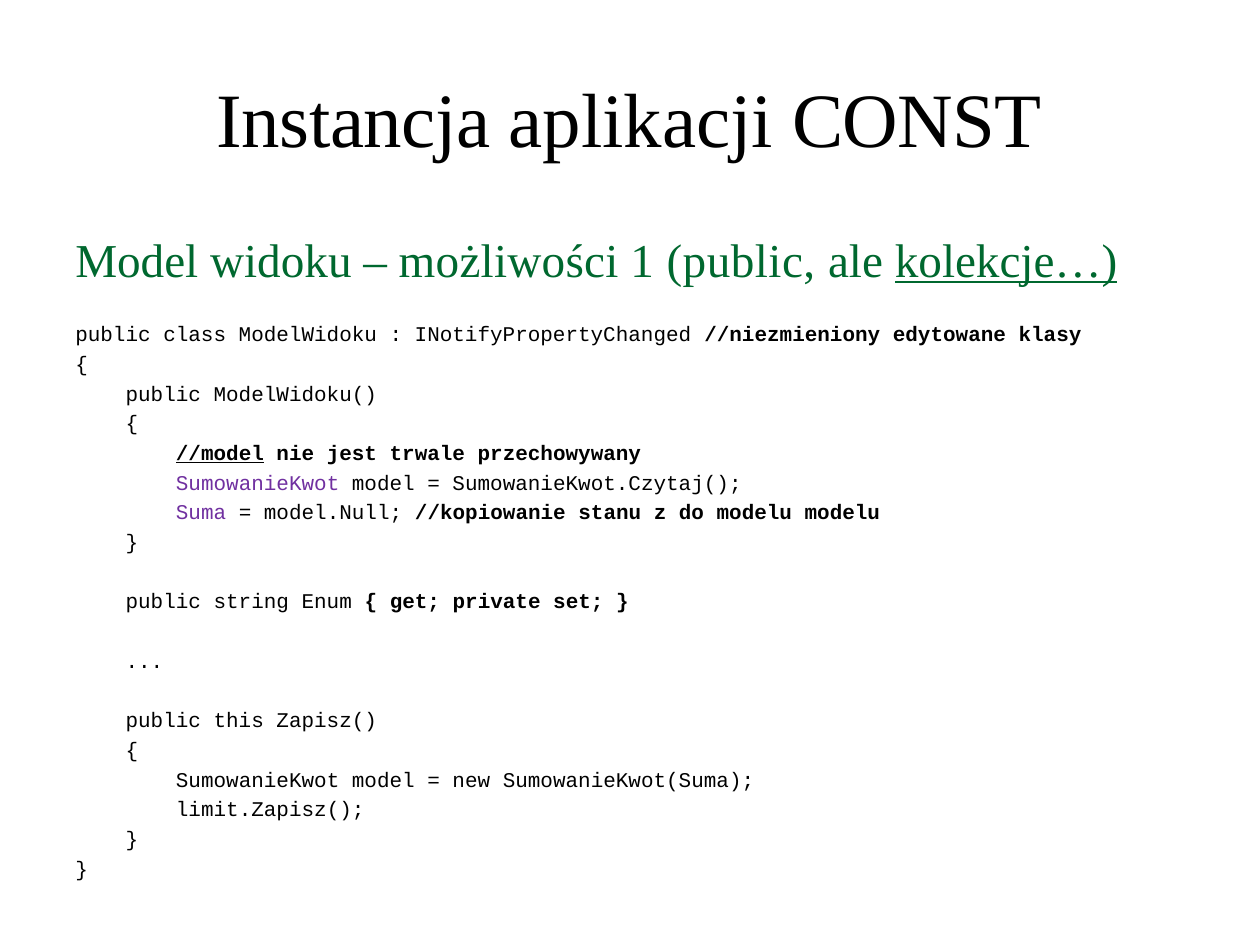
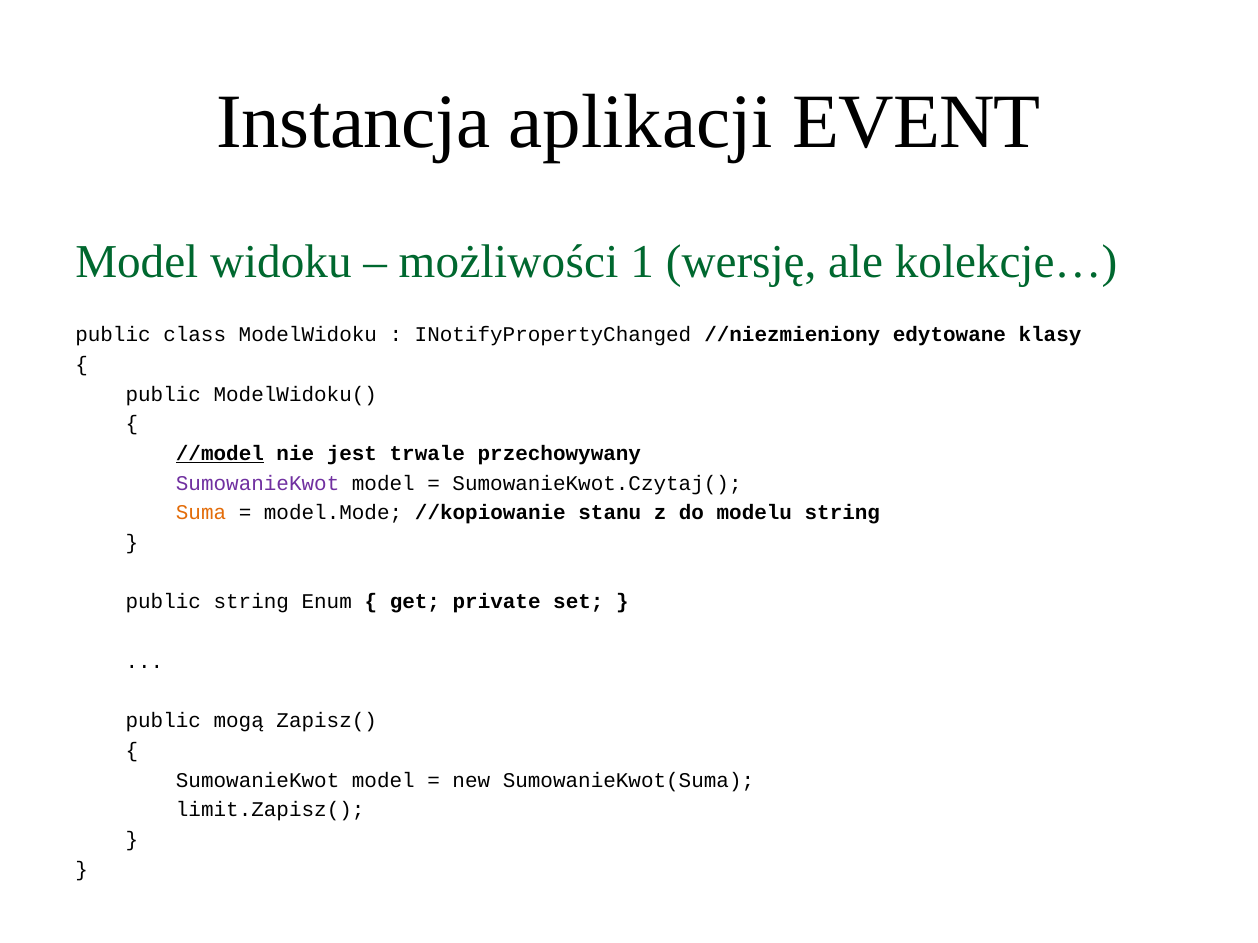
CONST: CONST -> EVENT
1 public: public -> wersję
kolekcje… underline: present -> none
Suma colour: purple -> orange
model.Null: model.Null -> model.Mode
modelu modelu: modelu -> string
this: this -> mogą
